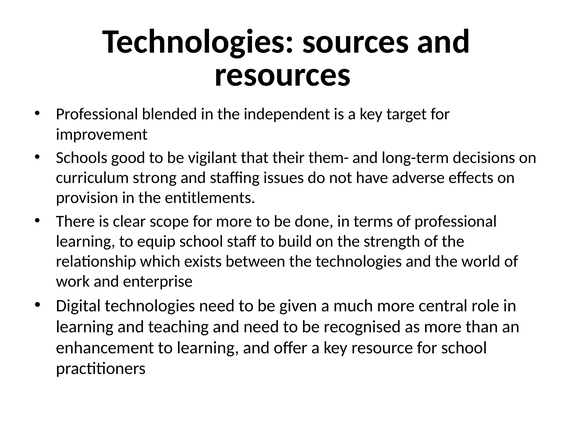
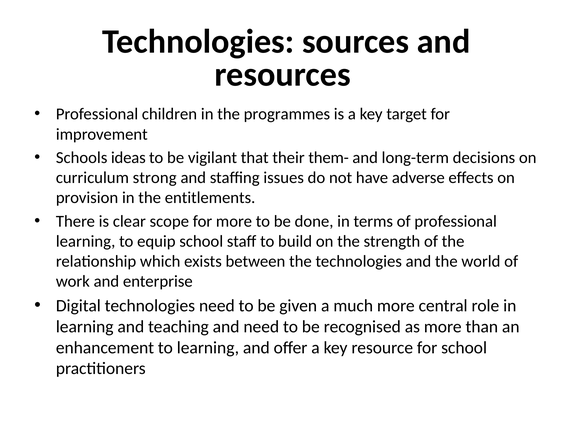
blended: blended -> children
independent: independent -> programmes
good: good -> ideas
